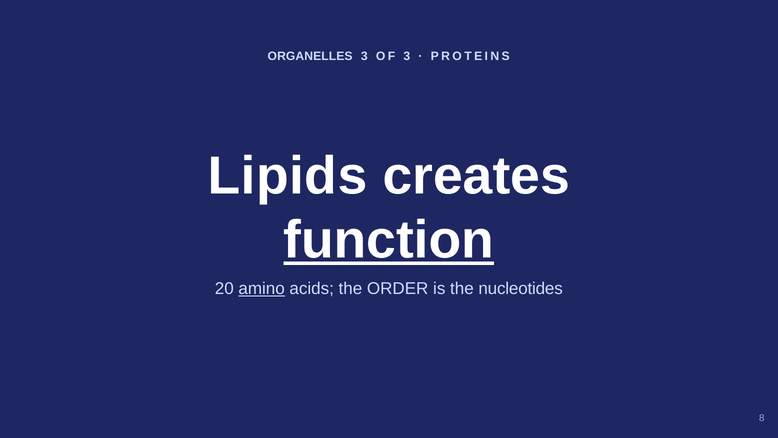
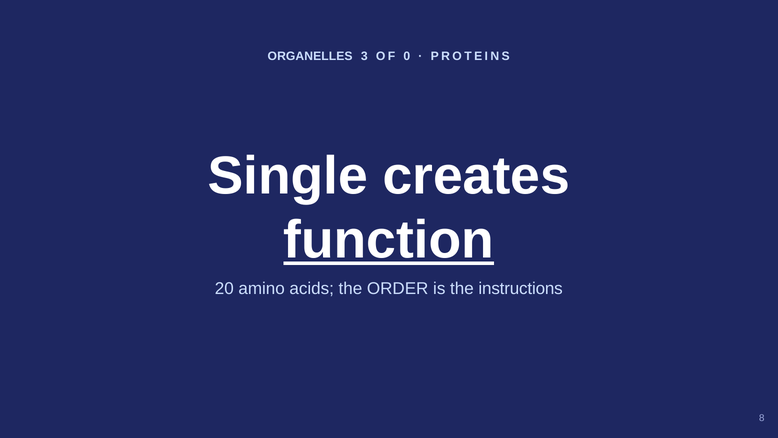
OF 3: 3 -> 0
Lipids: Lipids -> Single
amino underline: present -> none
nucleotides: nucleotides -> instructions
